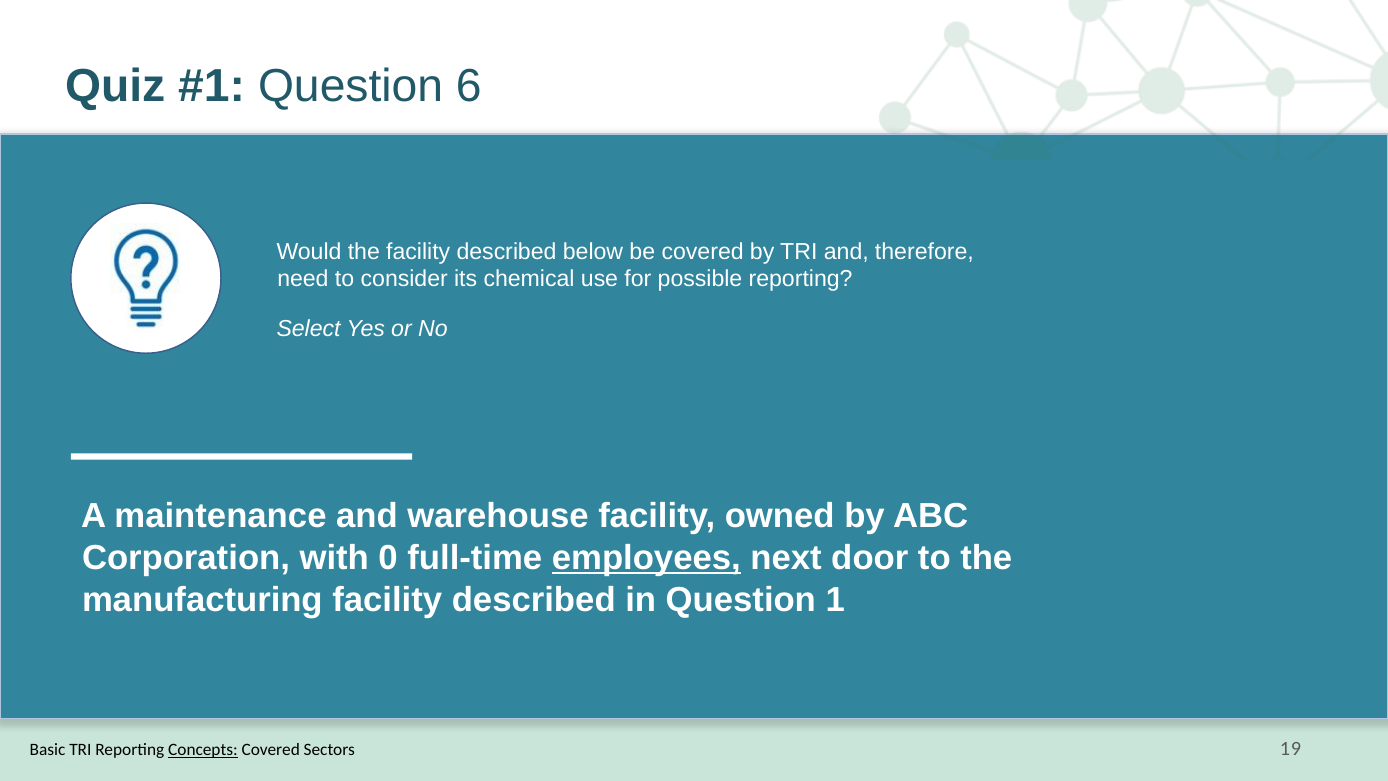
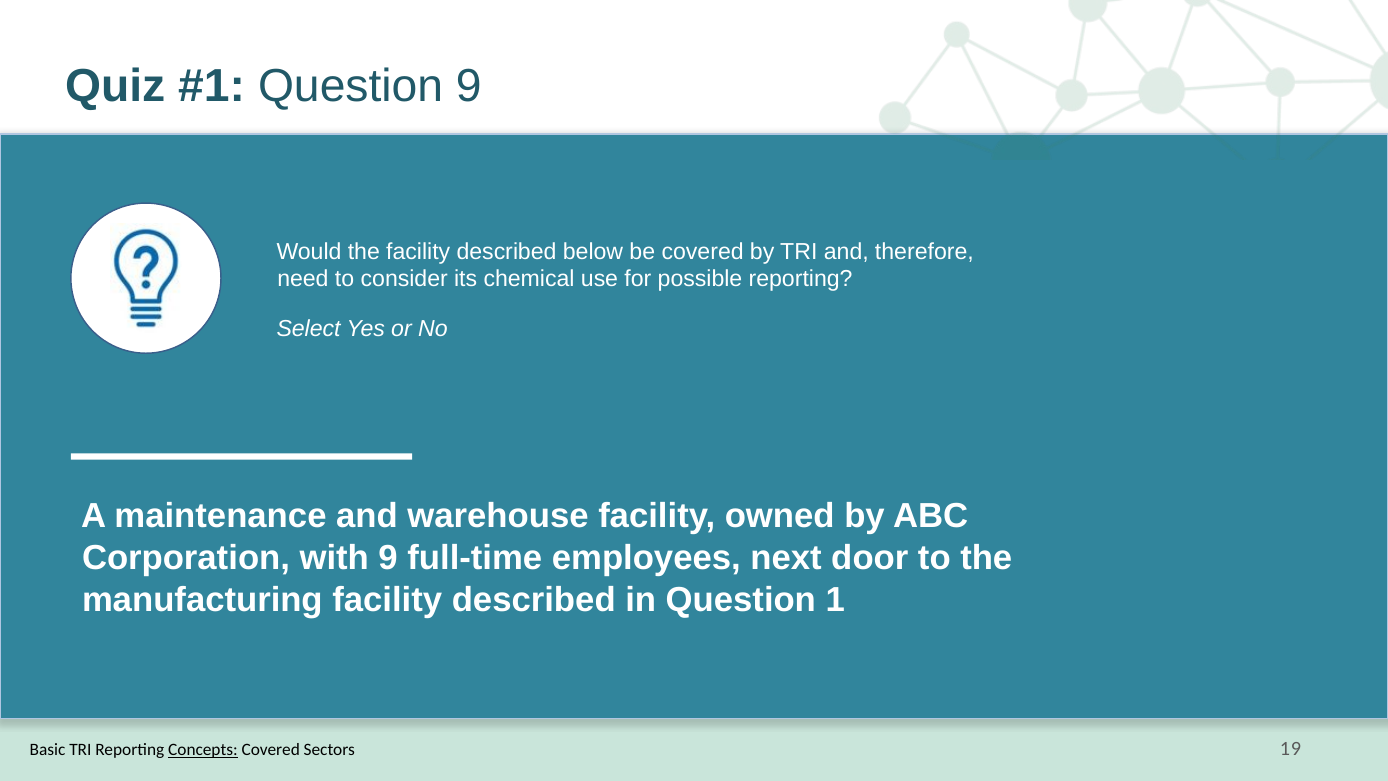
Question 6: 6 -> 9
with 0: 0 -> 9
employees underline: present -> none
